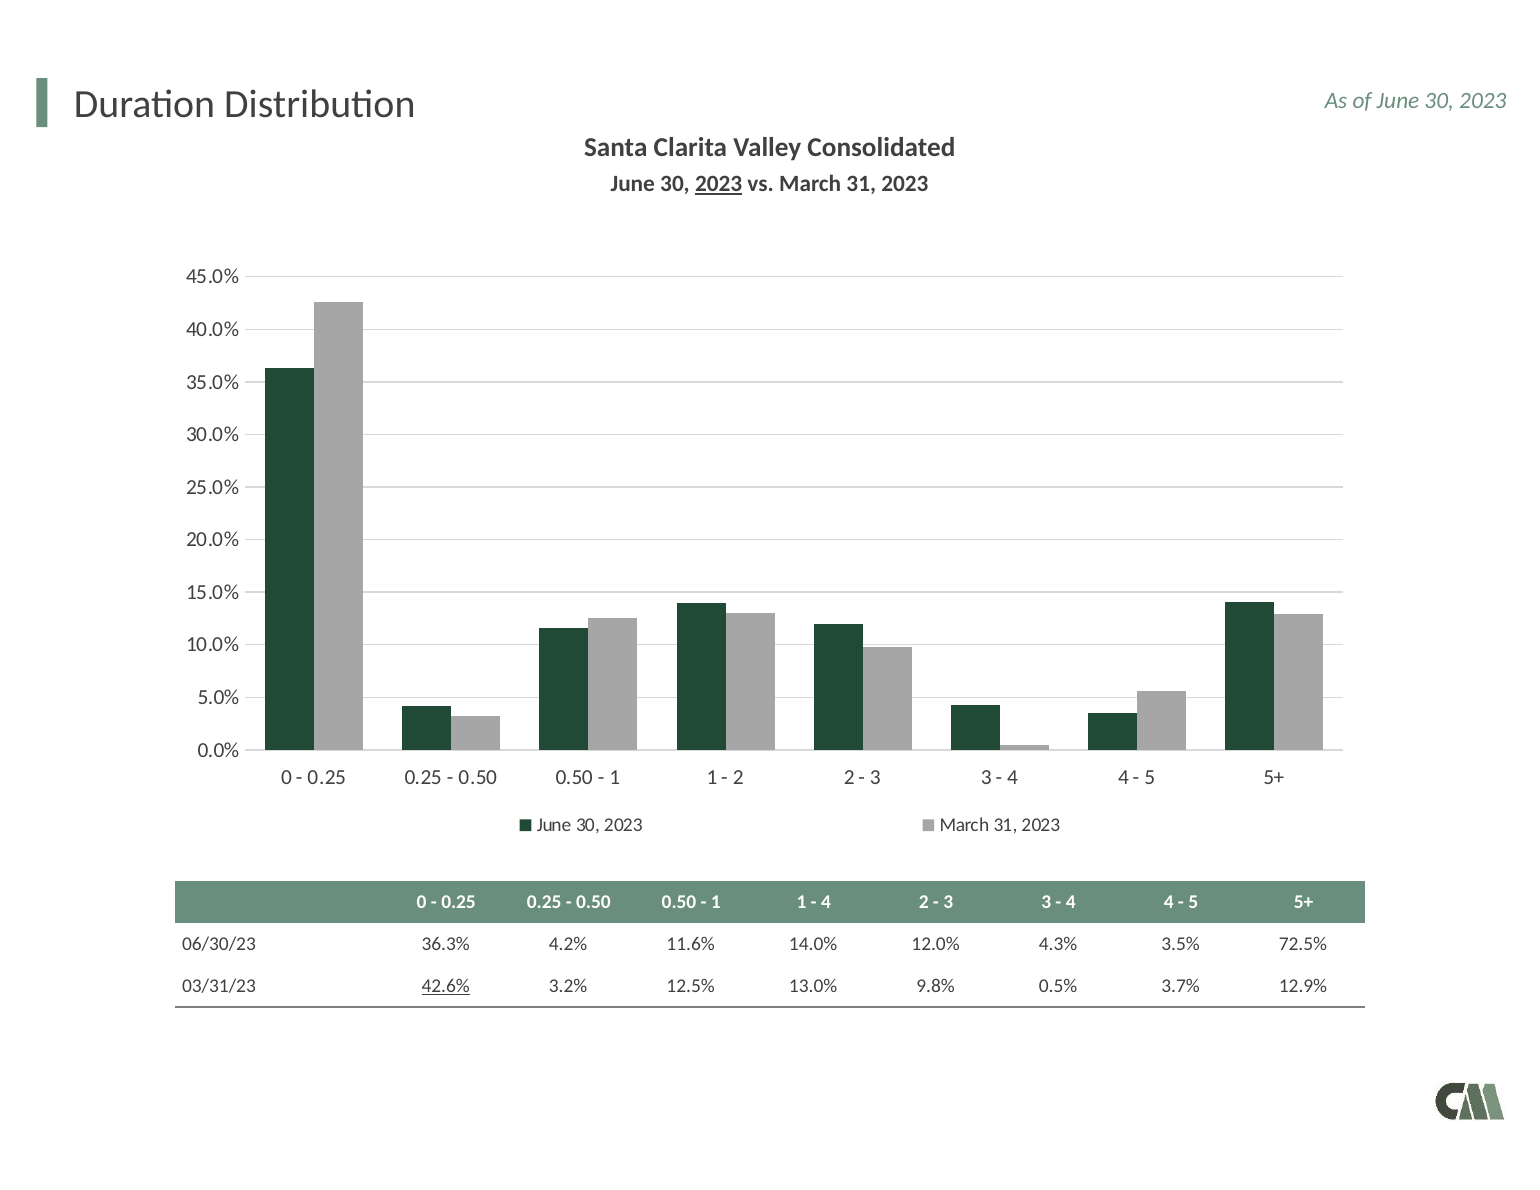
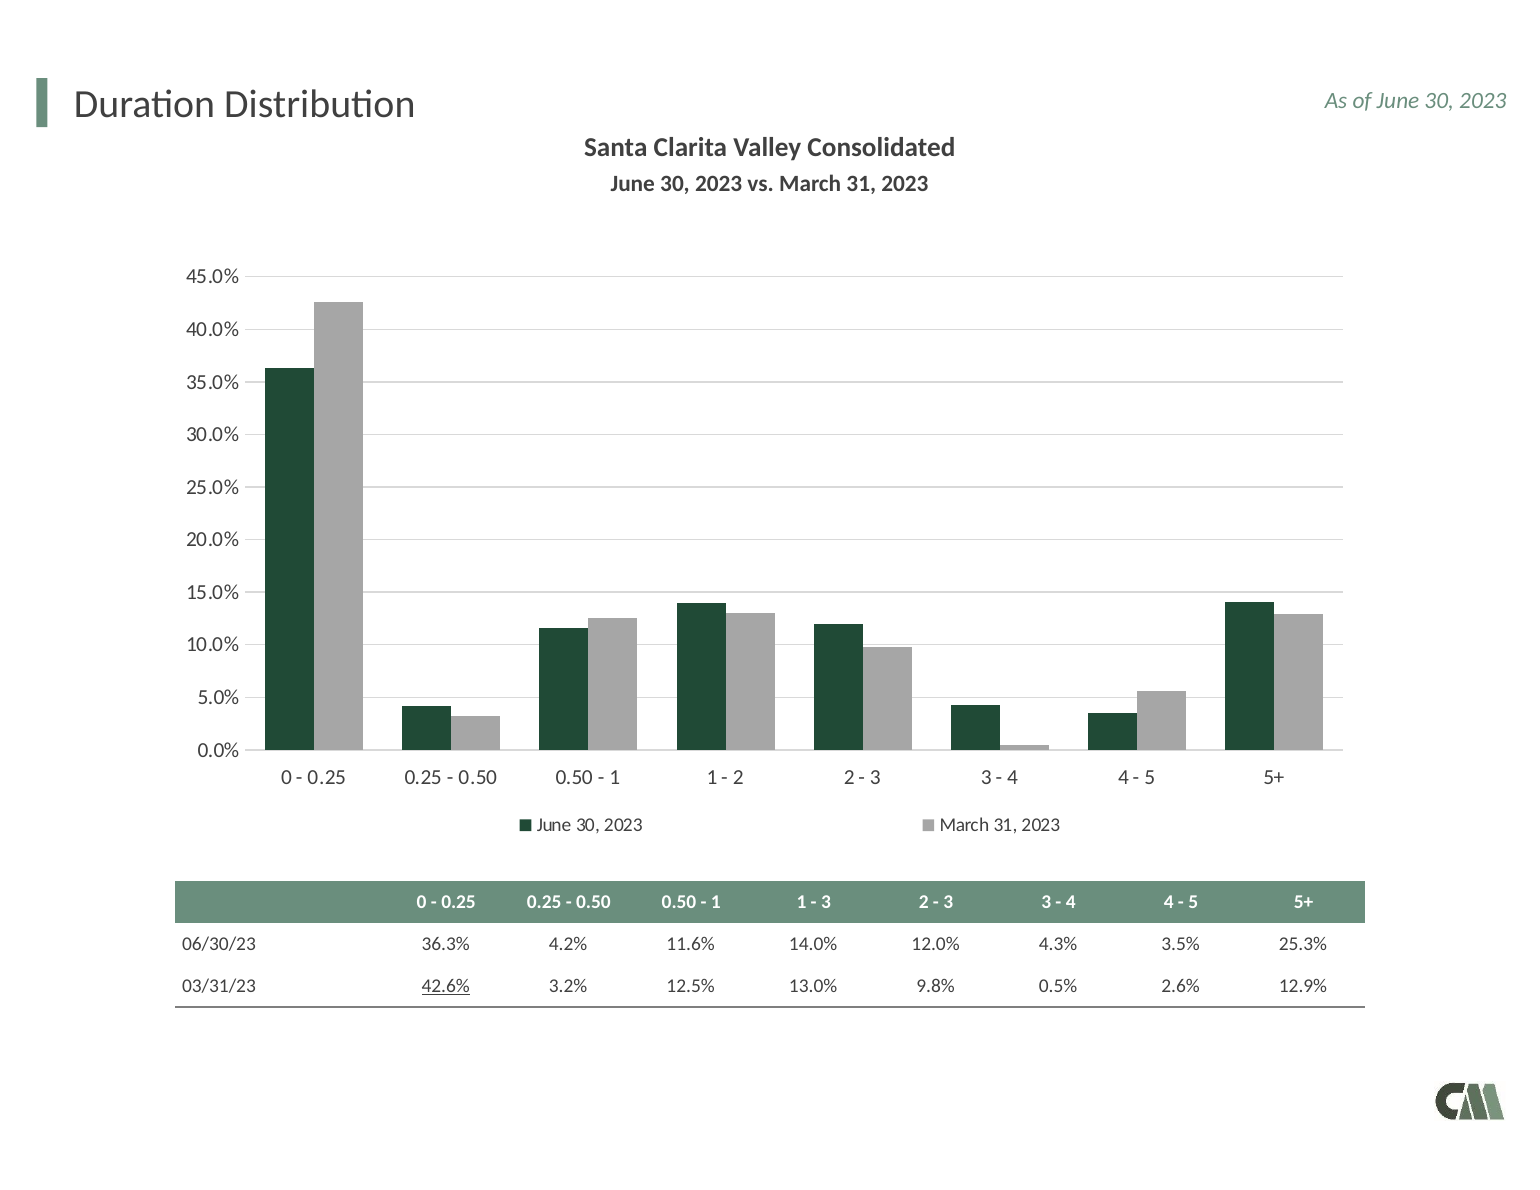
2023 at (719, 184) underline: present -> none
4 at (826, 902): 4 -> 3
72.5%: 72.5% -> 25.3%
3.7%: 3.7% -> 2.6%
